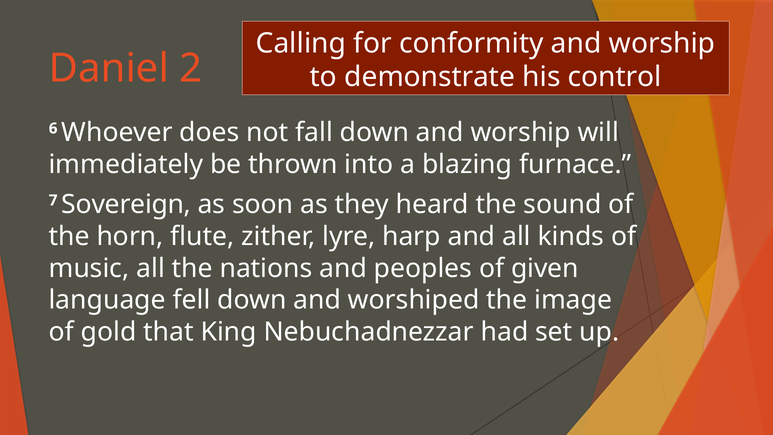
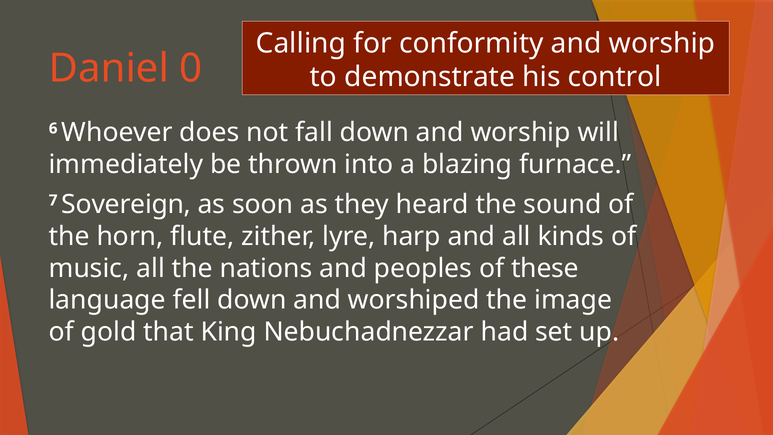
2: 2 -> 0
given: given -> these
